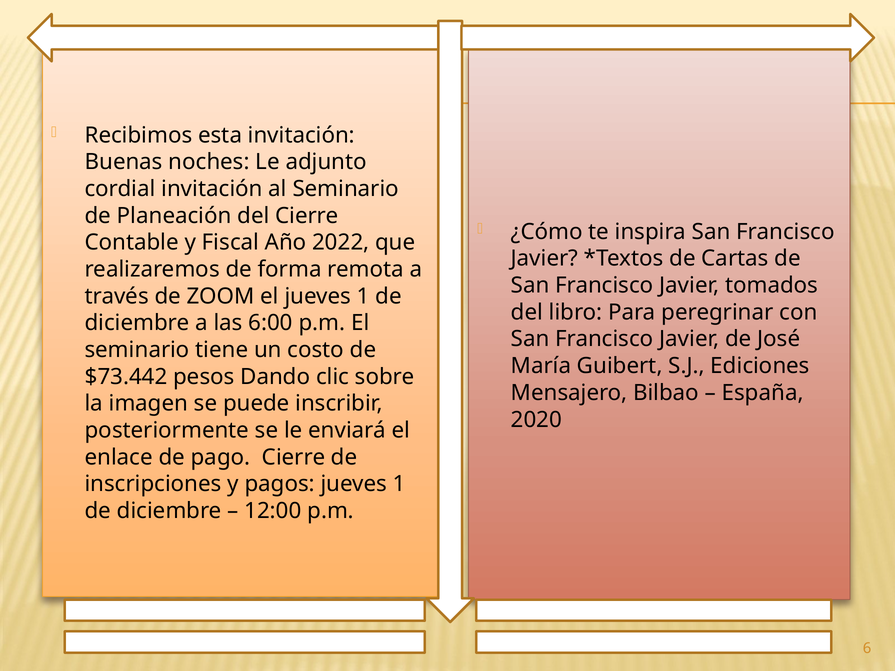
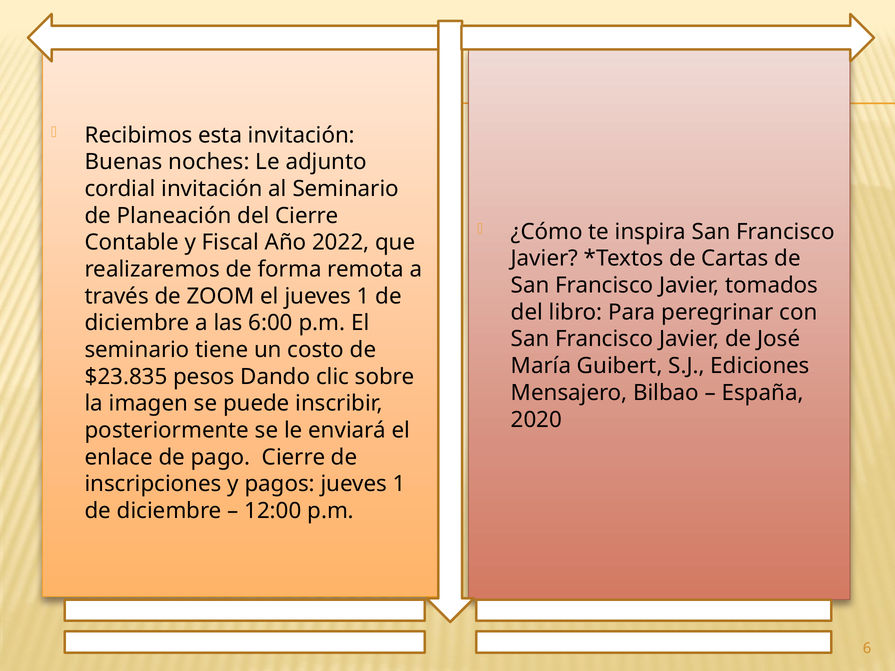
$73.442: $73.442 -> $23.835
